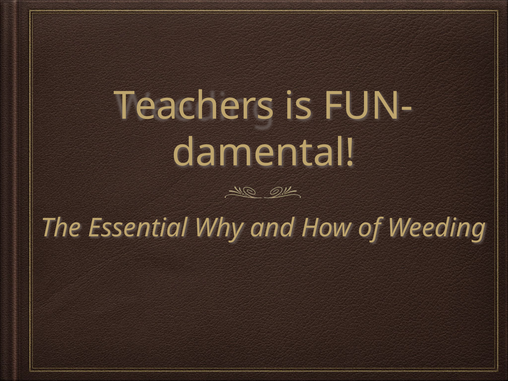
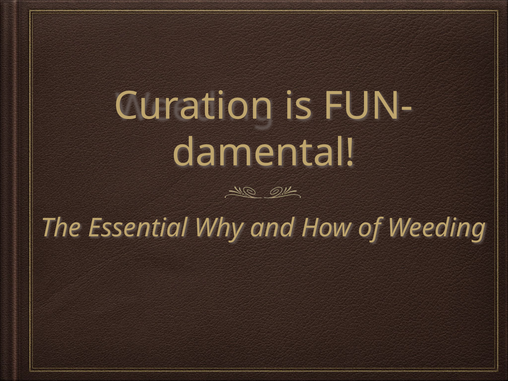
Teachers: Teachers -> Curation
